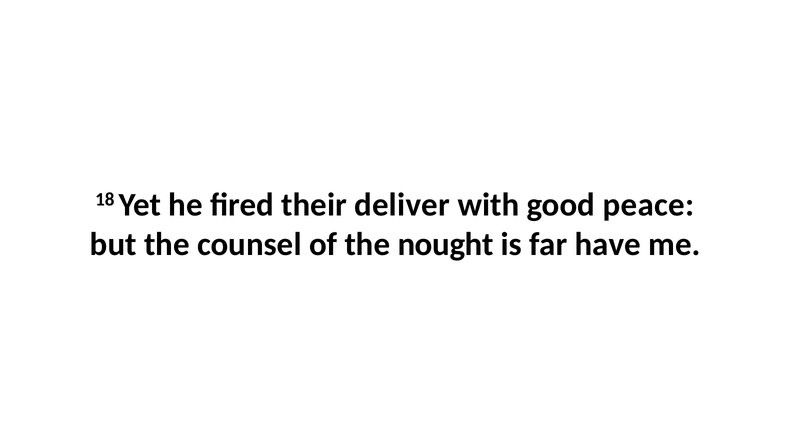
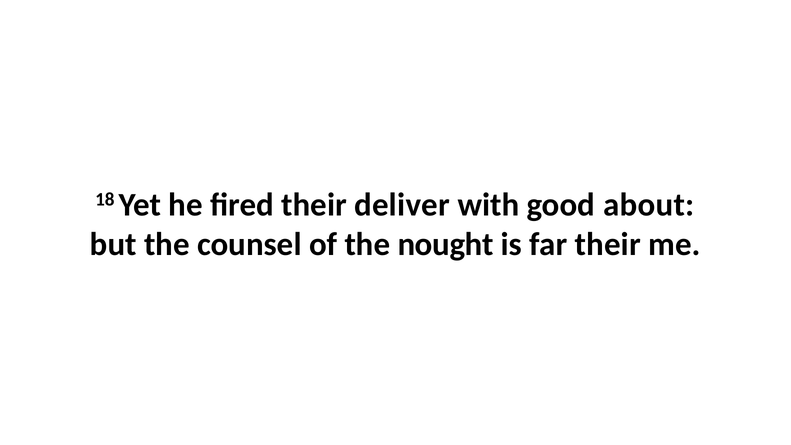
peace: peace -> about
far have: have -> their
